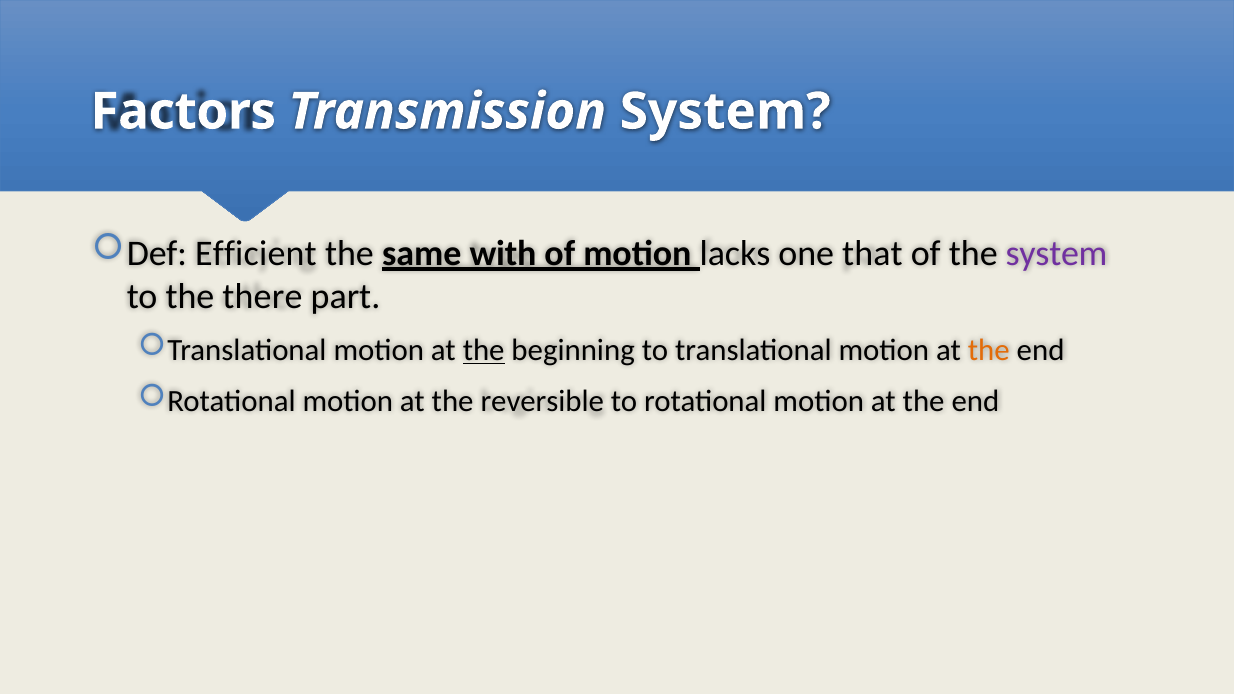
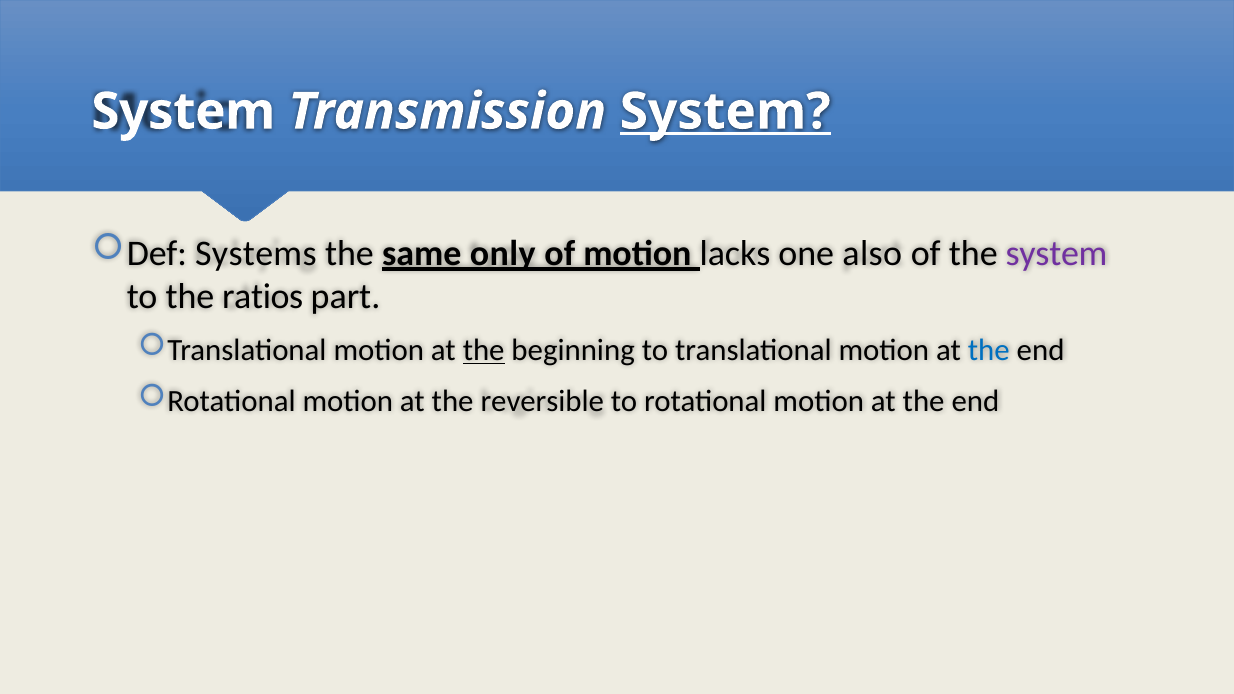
Factors at (183, 112): Factors -> System
System at (725, 112) underline: none -> present
Efficient: Efficient -> Systems
with: with -> only
that: that -> also
there: there -> ratios
the at (989, 350) colour: orange -> blue
